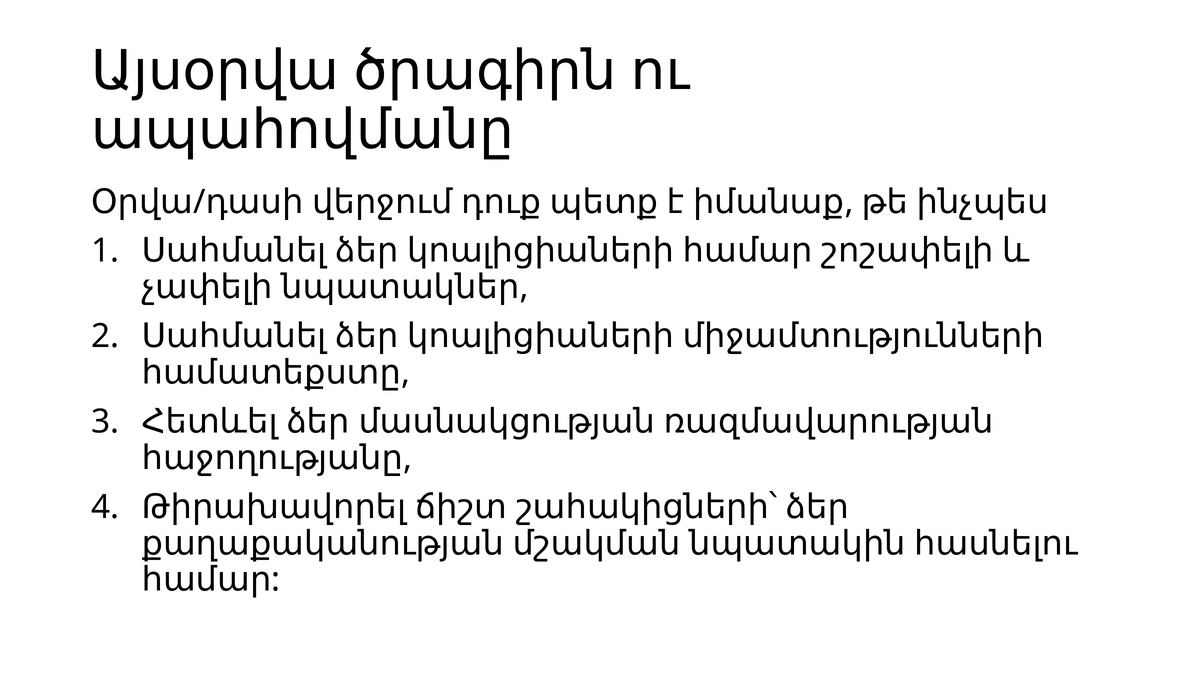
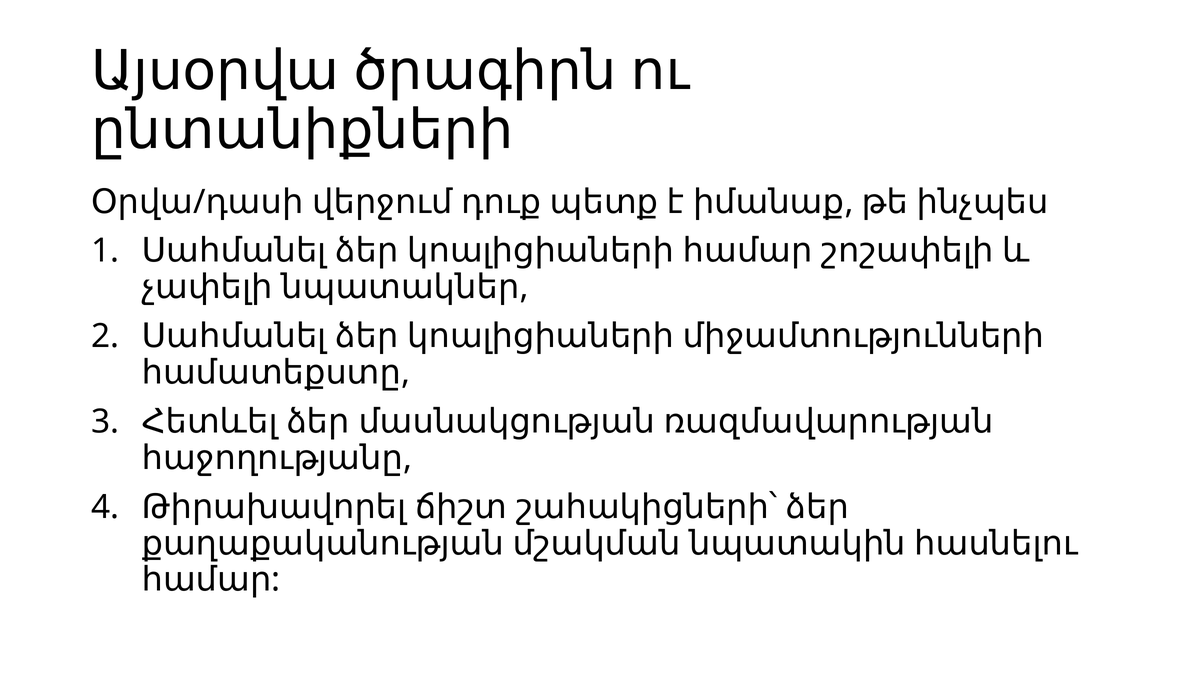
ապահովմանը: ապահովմանը -> ընտանիքների
